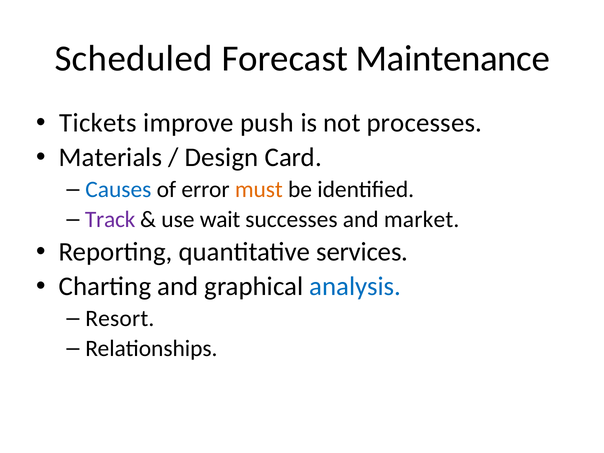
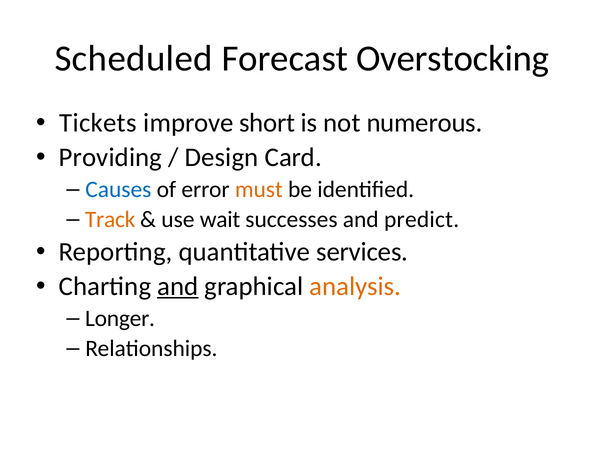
Maintenance: Maintenance -> Overstocking
push: push -> short
processes: processes -> numerous
Materials: Materials -> Providing
Track colour: purple -> orange
market: market -> predict
and at (178, 286) underline: none -> present
analysis colour: blue -> orange
Resort: Resort -> Longer
